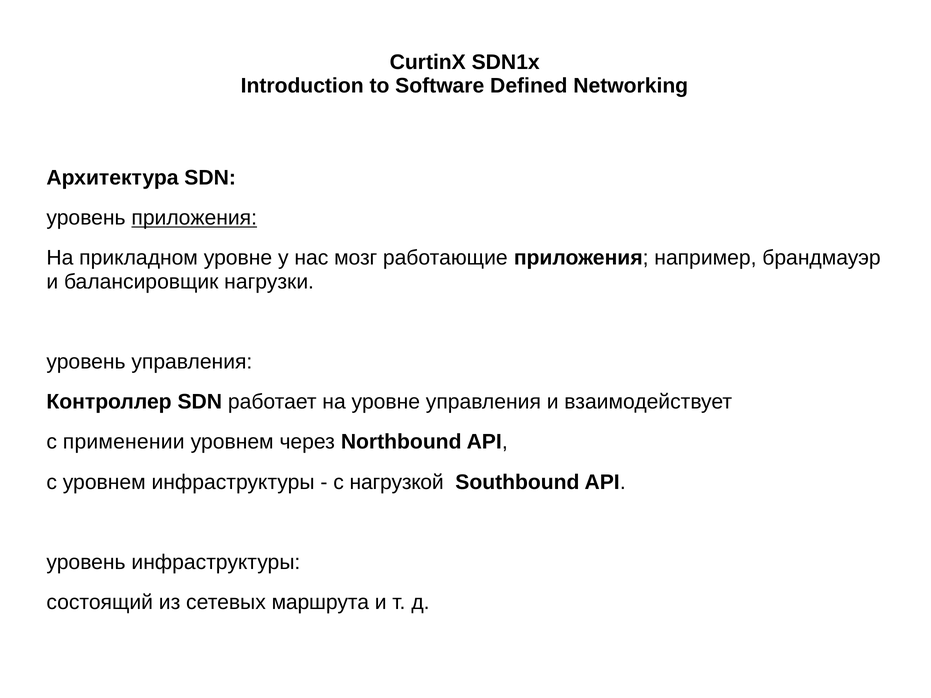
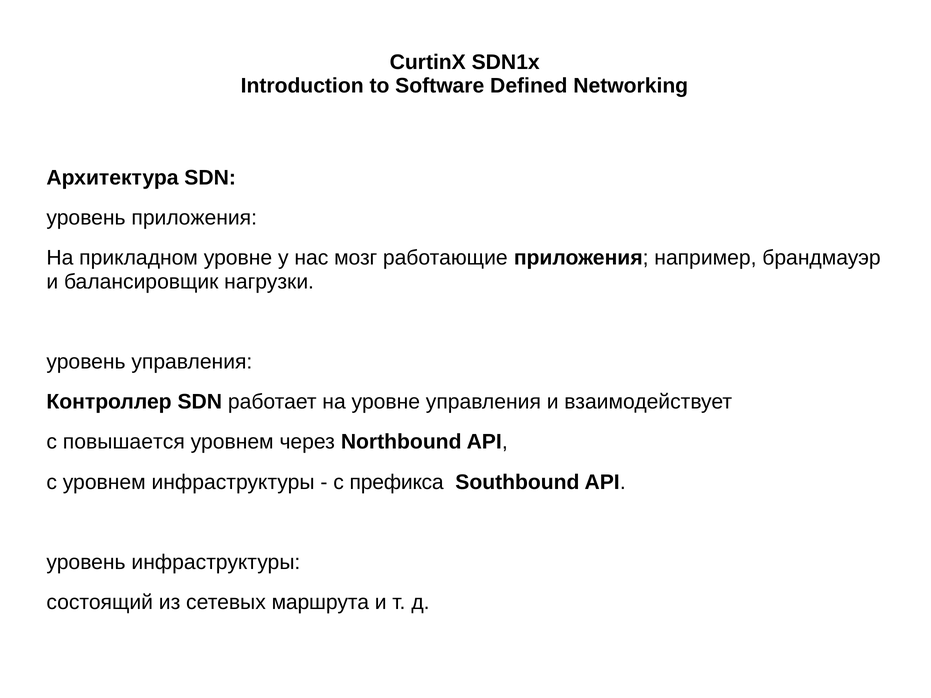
приложения at (194, 218) underline: present -> none
применении: применении -> повышается
нагрузкой: нагрузкой -> префикса
